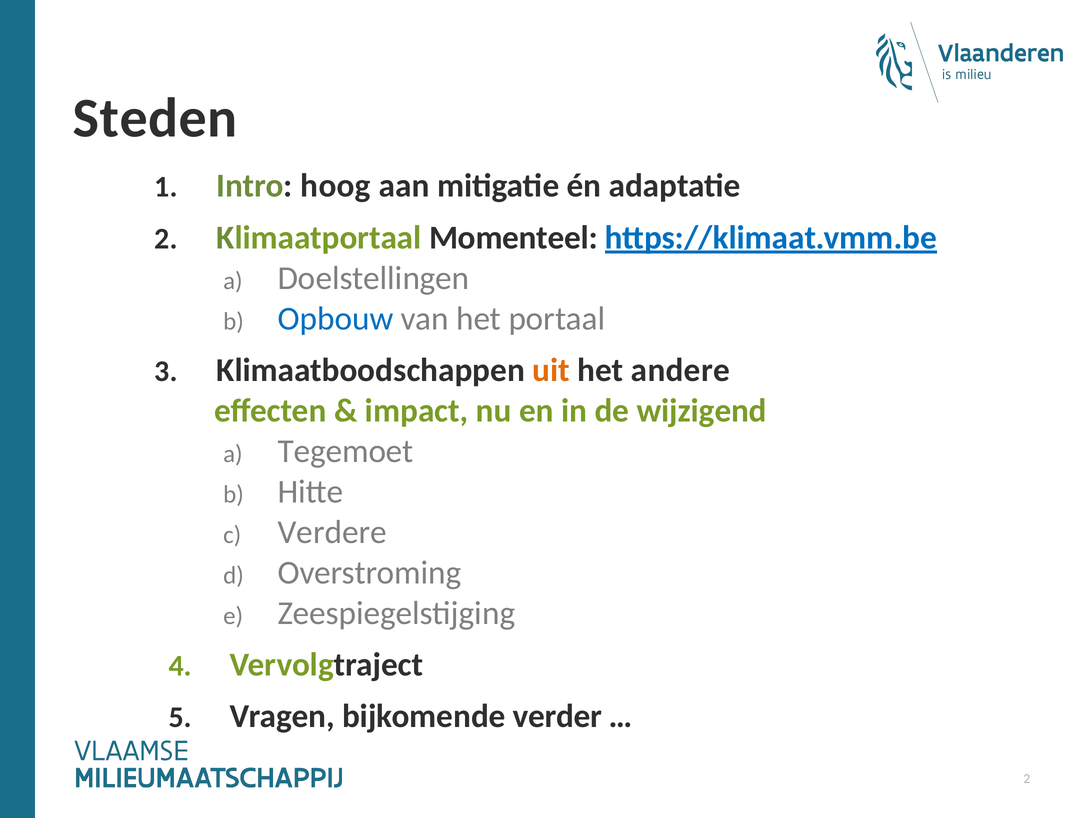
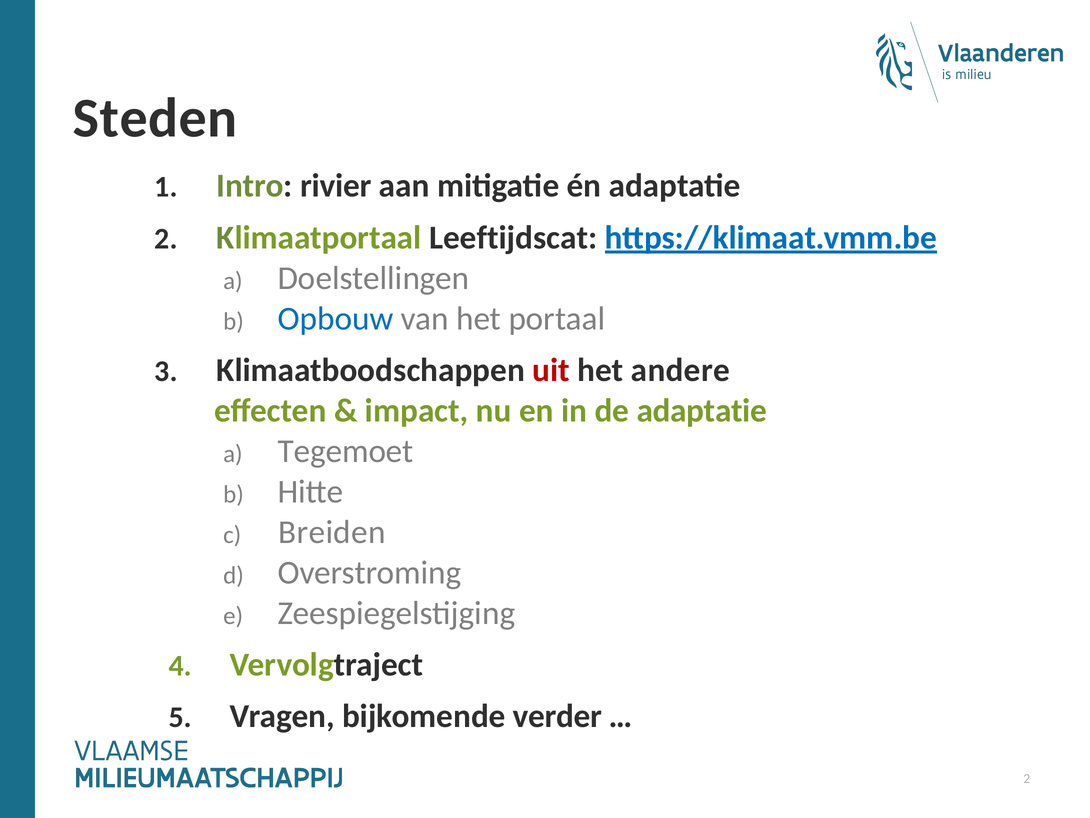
hoog: hoog -> rivier
Momenteel: Momenteel -> Leeftijdscat
uit colour: orange -> red
de wijzigend: wijzigend -> adaptatie
Verdere: Verdere -> Breiden
